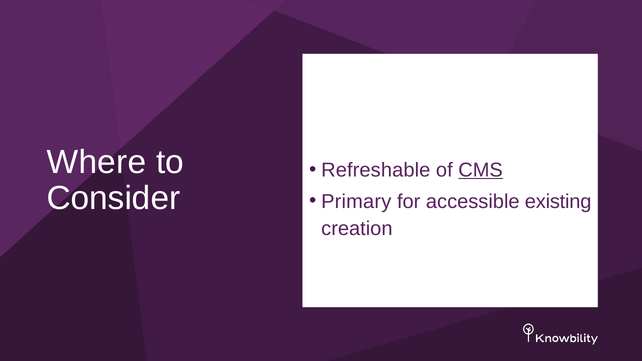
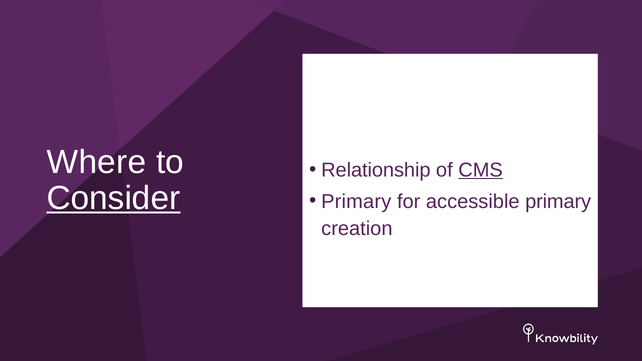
Refreshable: Refreshable -> Relationship
Consider underline: none -> present
accessible existing: existing -> primary
